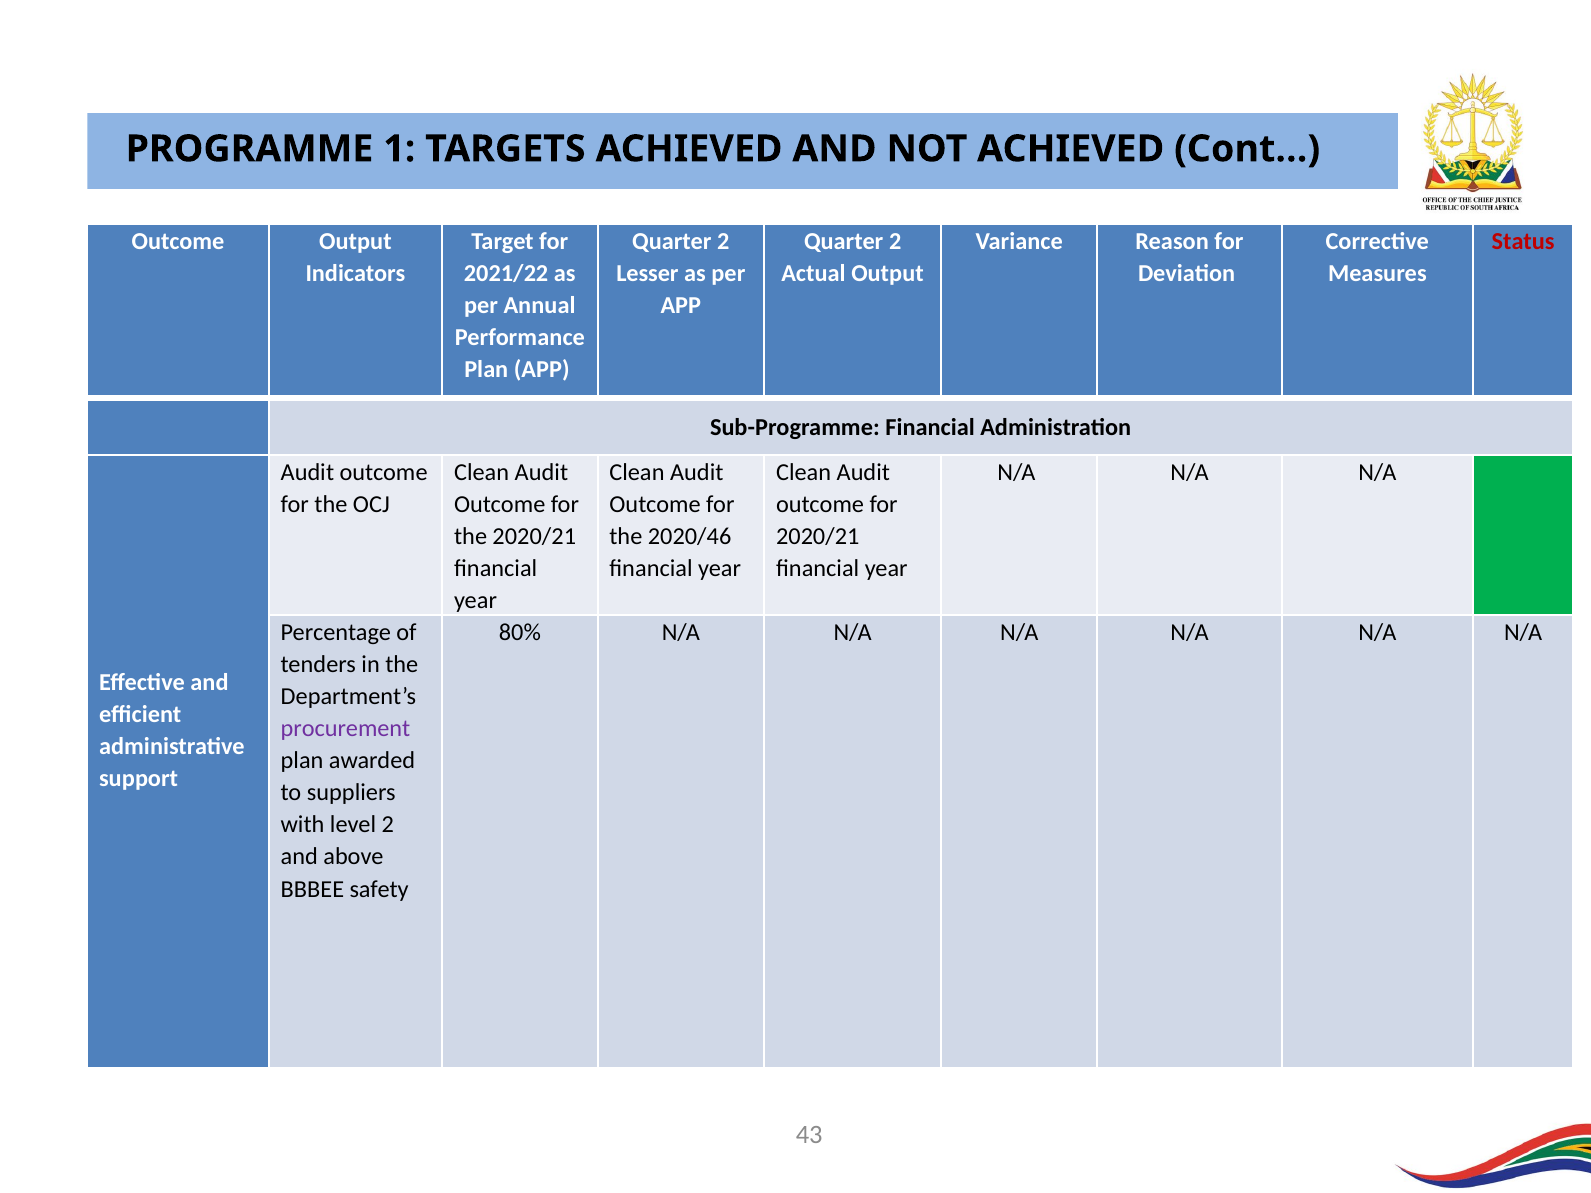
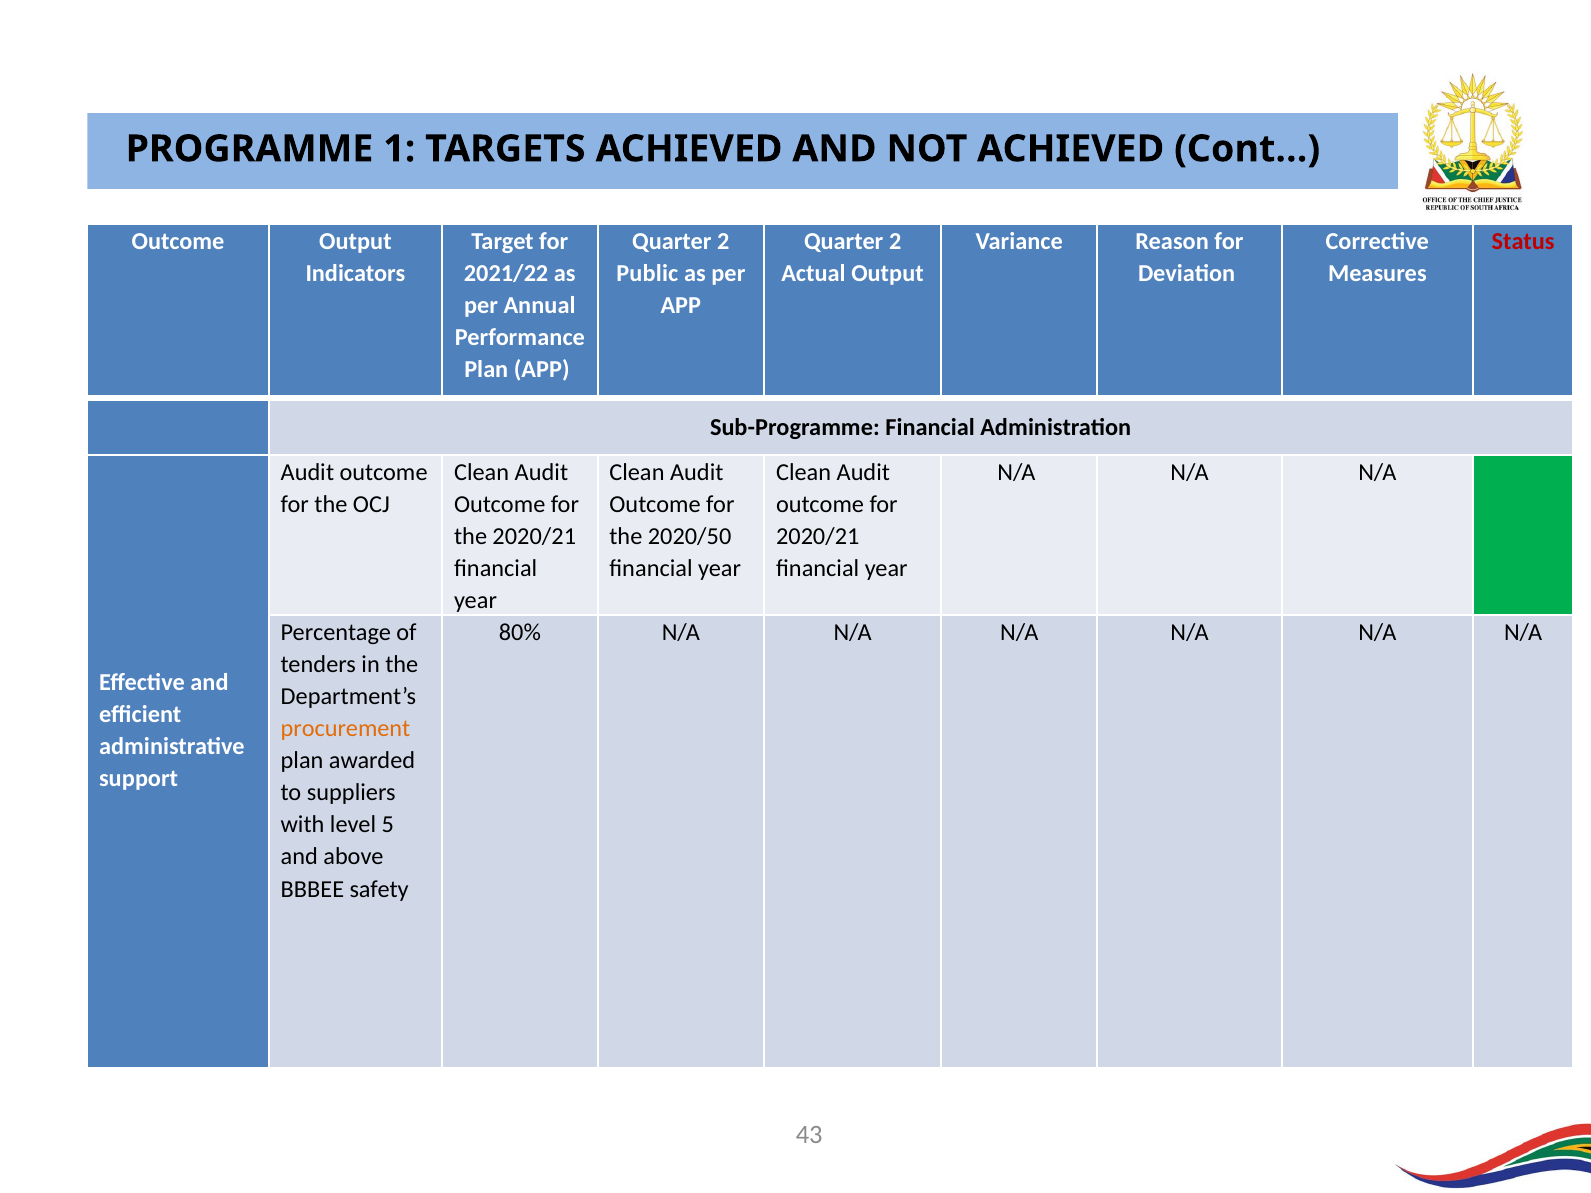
Lesser: Lesser -> Public
2020/46: 2020/46 -> 2020/50
procurement colour: purple -> orange
level 2: 2 -> 5
